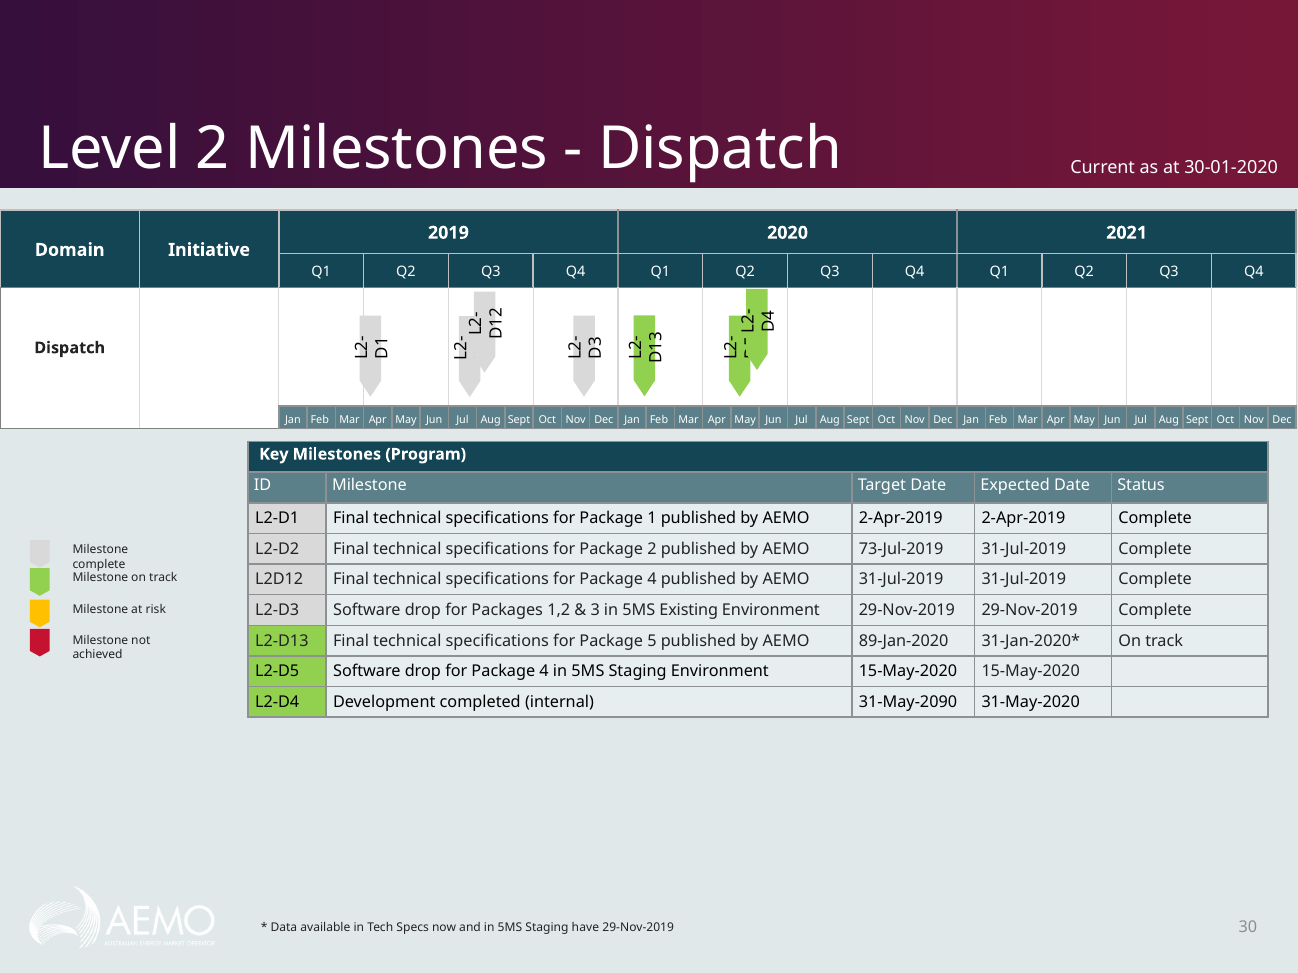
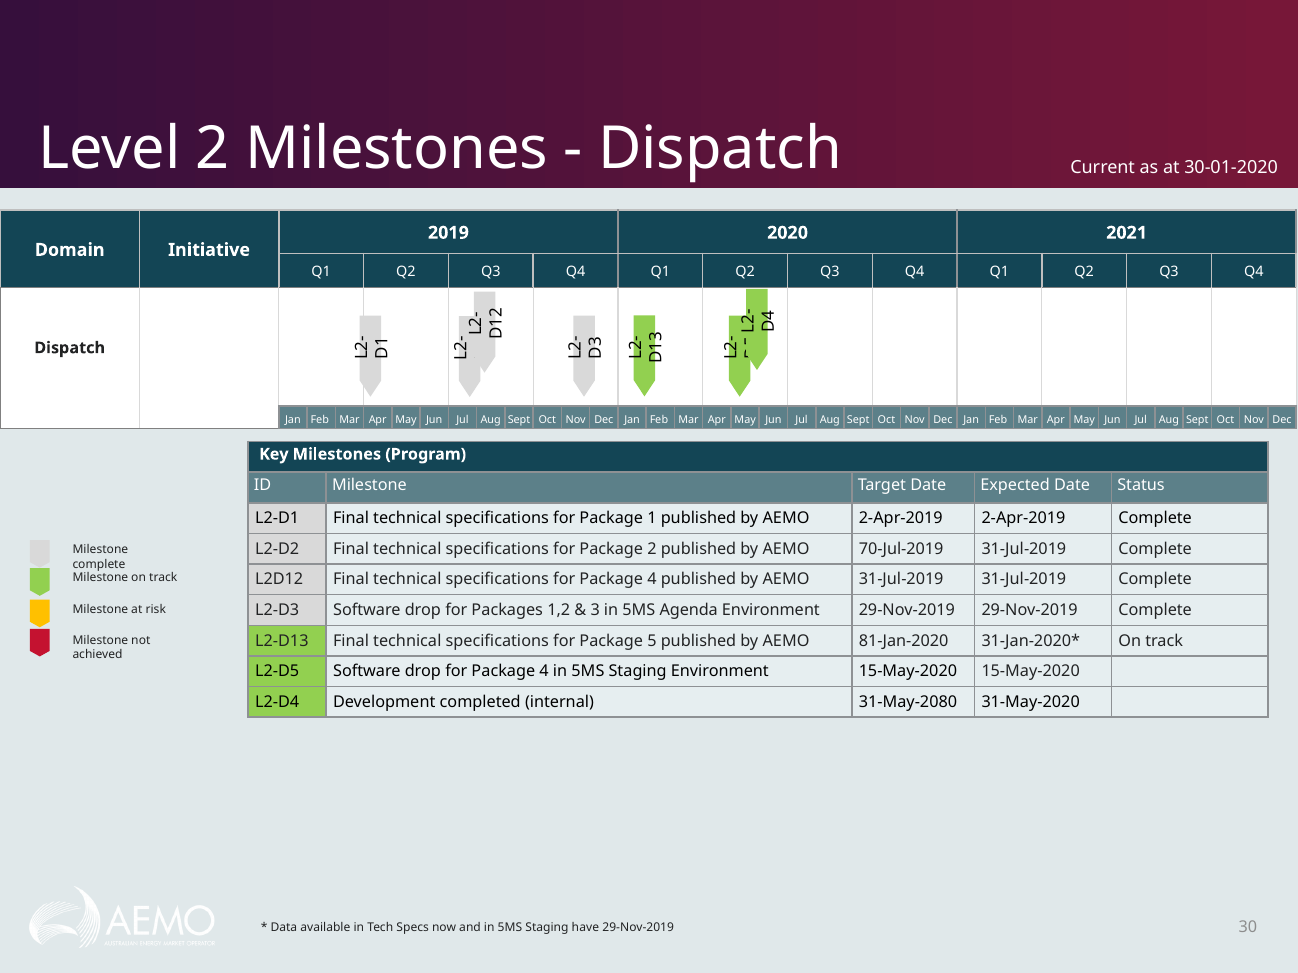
73-Jul-2019: 73-Jul-2019 -> 70-Jul-2019
Existing: Existing -> Agenda
89-Jan-2020: 89-Jan-2020 -> 81-Jan-2020
31-May-2090: 31-May-2090 -> 31-May-2080
